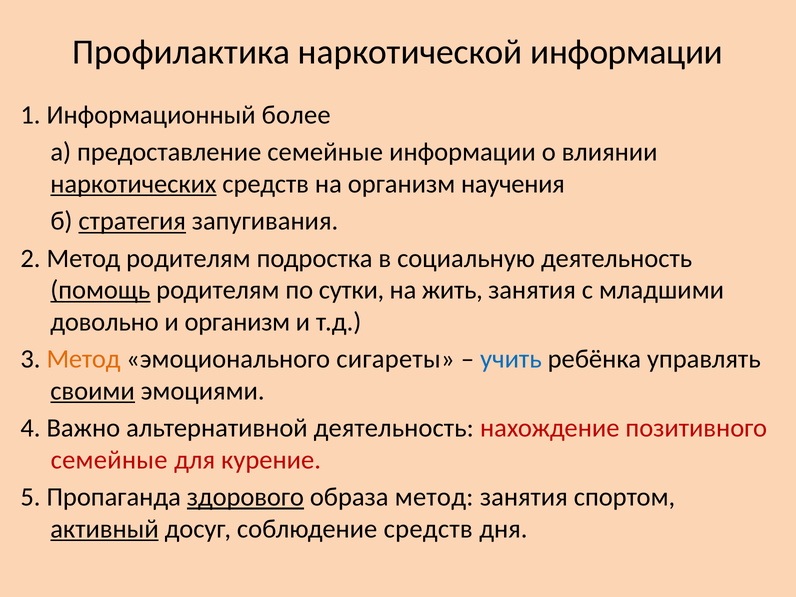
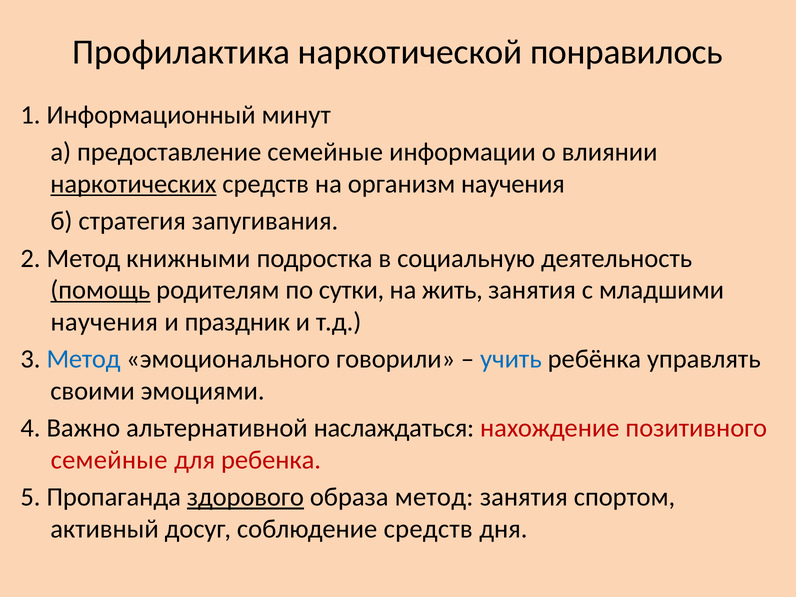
наркотической информации: информации -> понравилось
более: более -> минут
стратегия underline: present -> none
Метод родителям: родителям -> книжными
довольно at (104, 322): довольно -> научения
и организм: организм -> праздник
Метод at (83, 359) colour: orange -> blue
сигареты: сигареты -> говорили
своими underline: present -> none
альтернативной деятельность: деятельность -> наслаждаться
курение: курение -> ребенка
активный underline: present -> none
